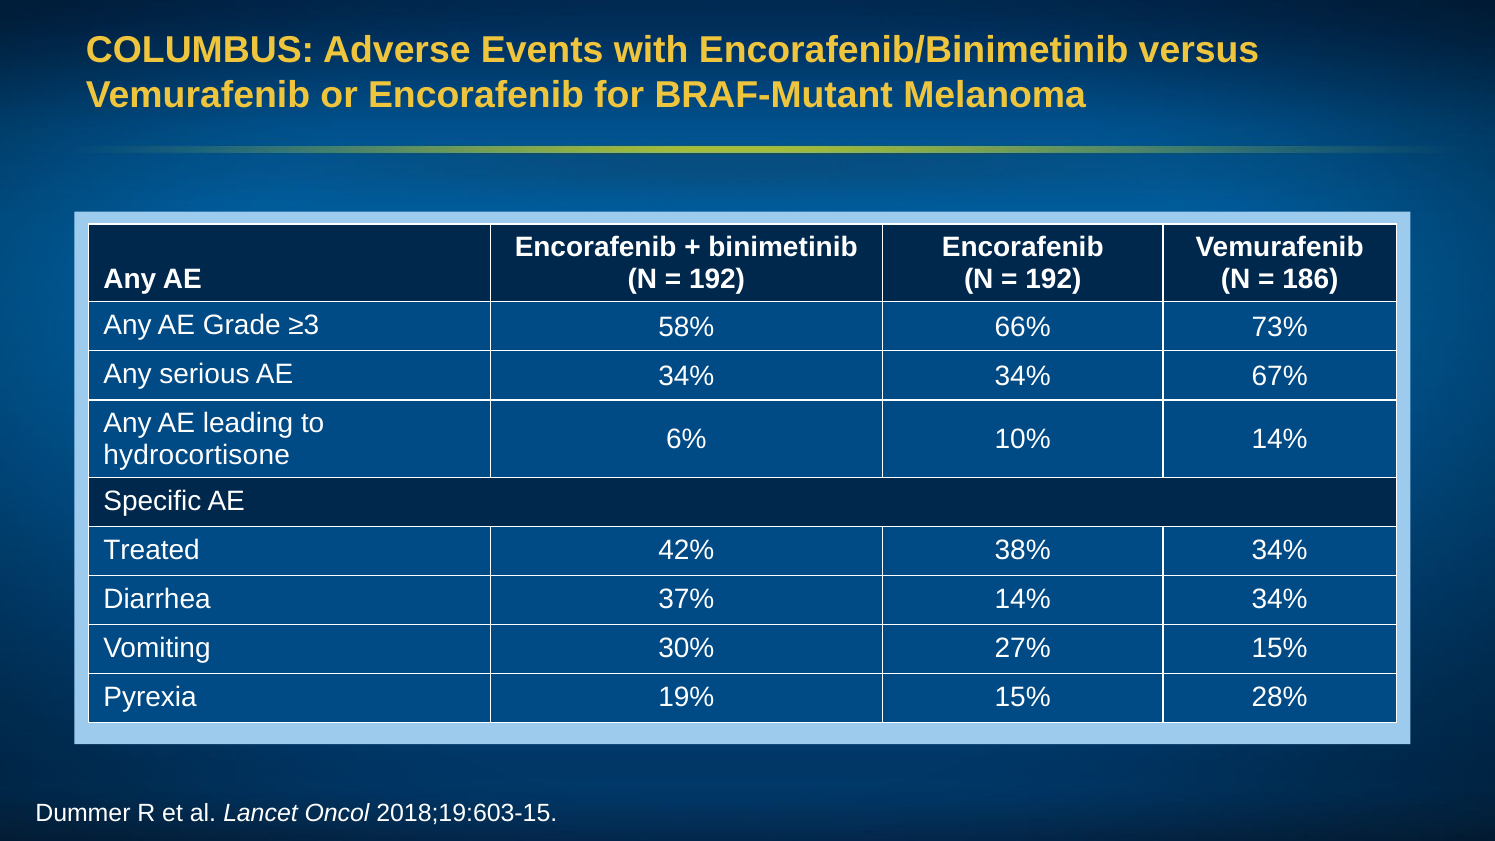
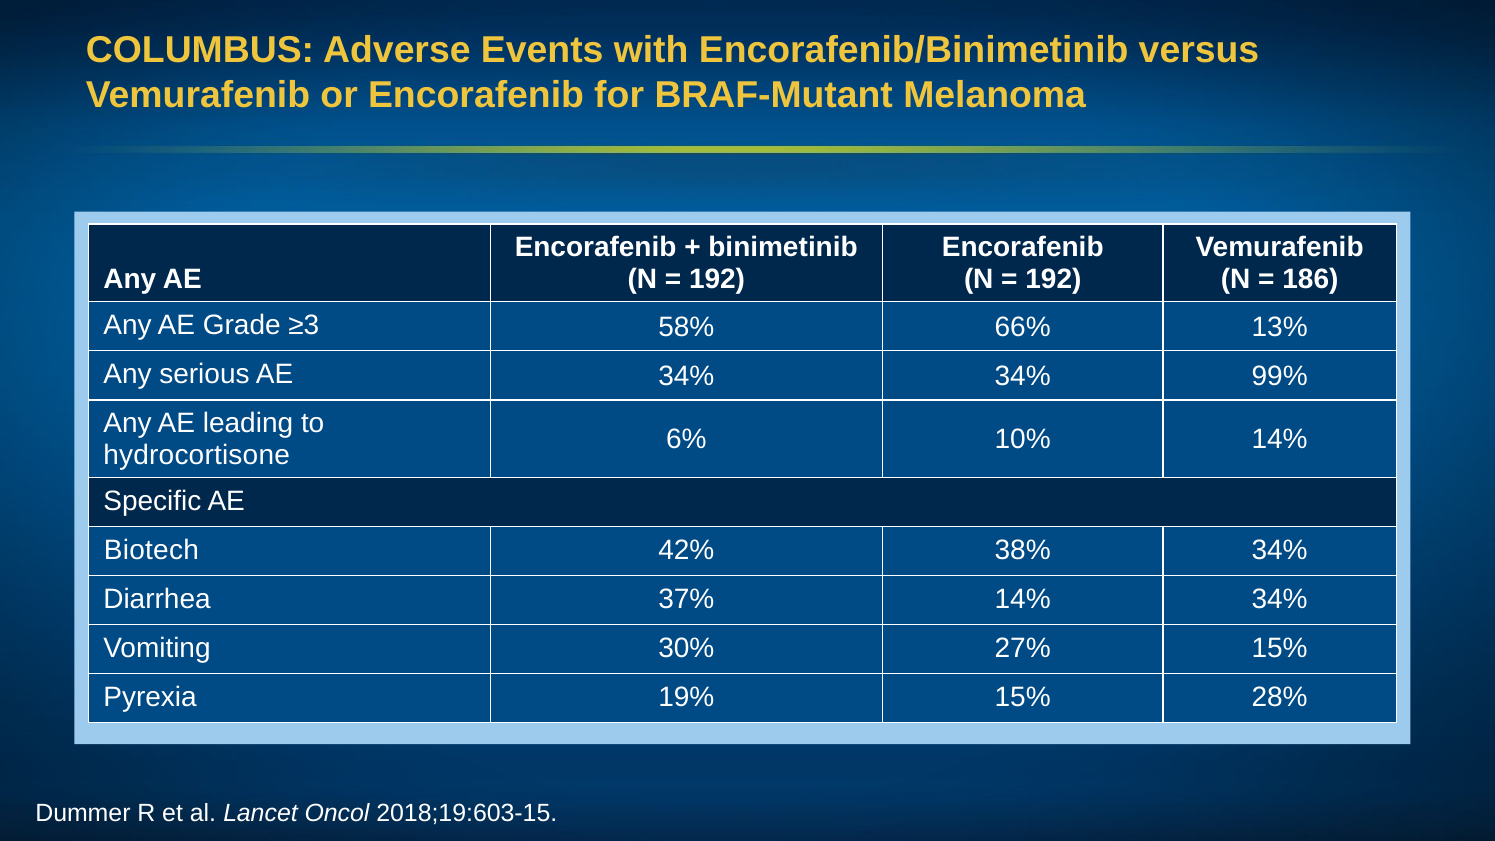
73%: 73% -> 13%
67%: 67% -> 99%
Treated: Treated -> Biotech
